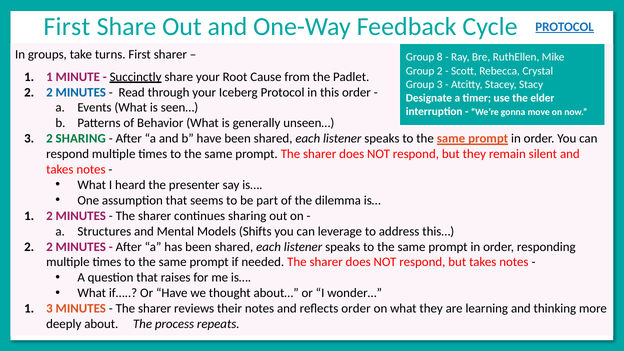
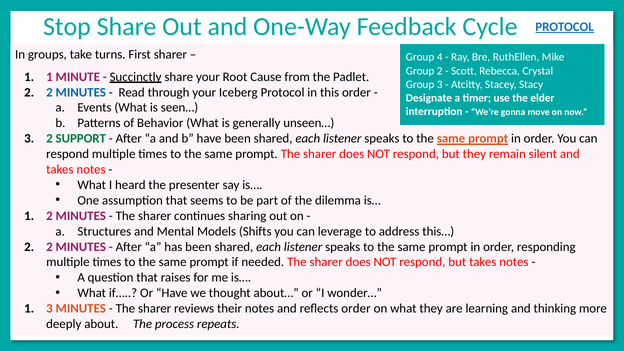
First at (67, 27): First -> Stop
8: 8 -> 4
2 SHARING: SHARING -> SUPPORT
